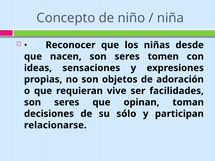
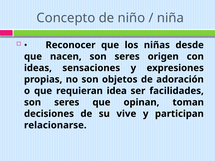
tomen: tomen -> origen
vive: vive -> idea
sólo: sólo -> vive
